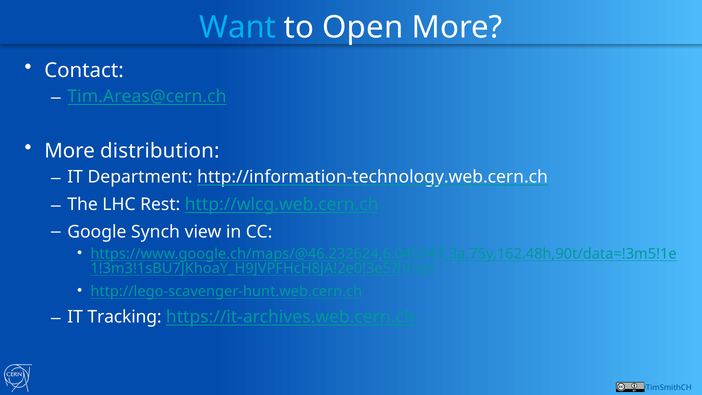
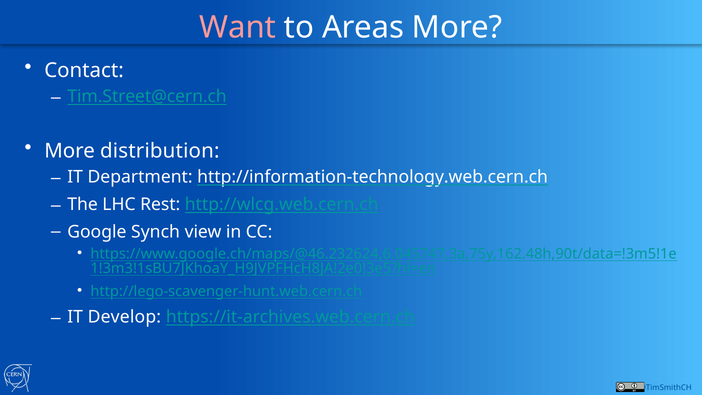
Want colour: light blue -> pink
Open: Open -> Areas
Tim.Areas@cern.ch: Tim.Areas@cern.ch -> Tim.Street@cern.ch
Tracking: Tracking -> Develop
